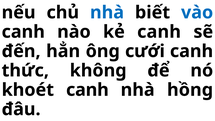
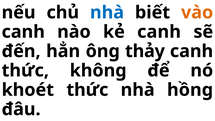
vào colour: blue -> orange
cưới: cưới -> thảy
khoét canh: canh -> thức
